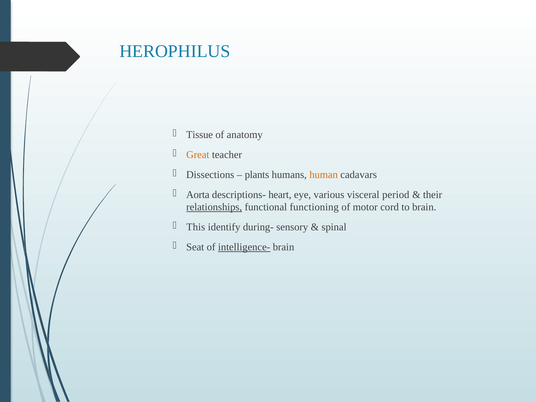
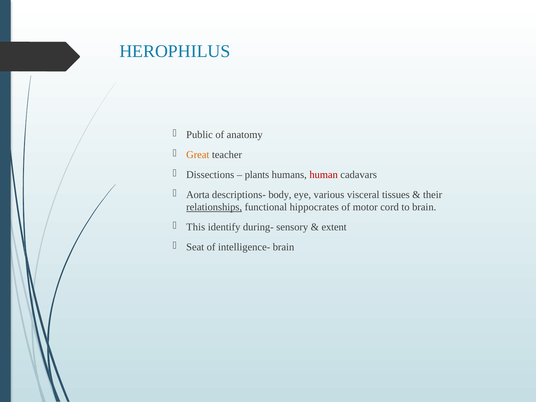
Tissue: Tissue -> Public
human colour: orange -> red
heart: heart -> body
period: period -> tissues
functioning: functioning -> hippocrates
spinal: spinal -> extent
intelligence- underline: present -> none
